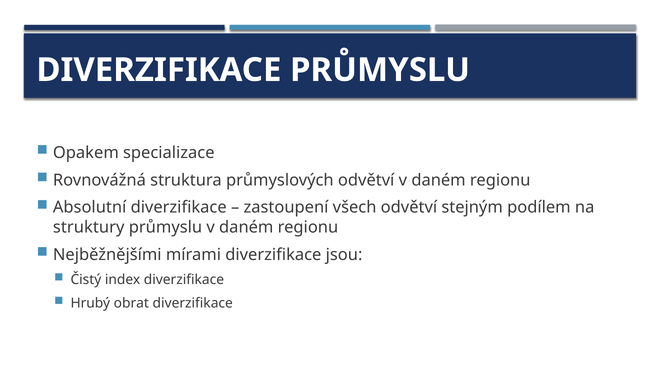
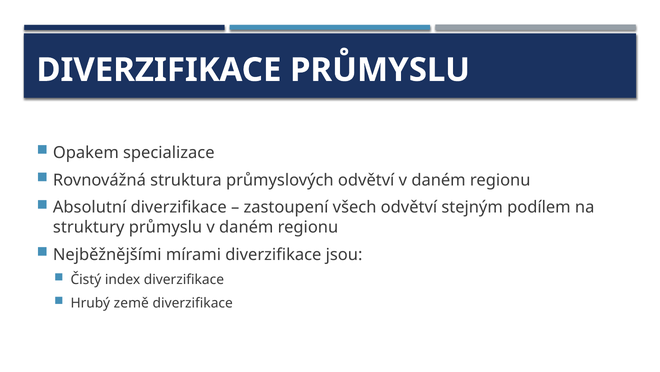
obrat: obrat -> země
